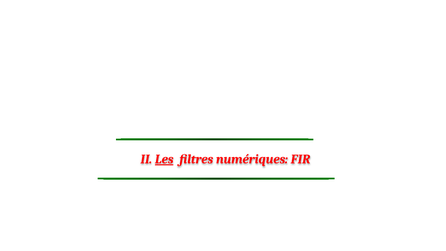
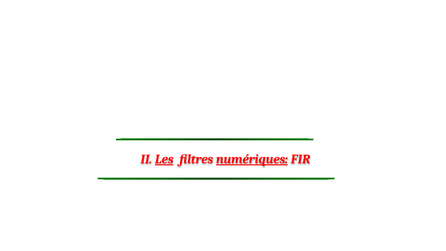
numériques underline: none -> present
